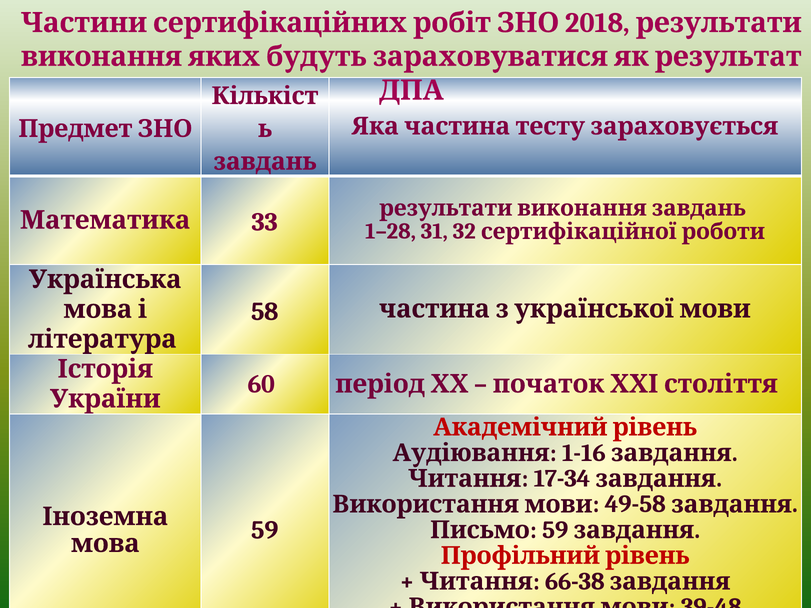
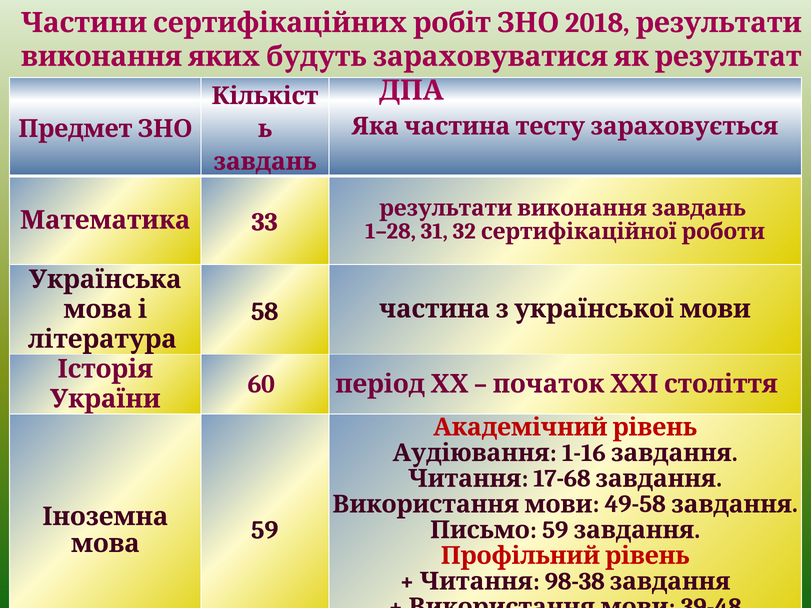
17-34: 17-34 -> 17-68
66-38: 66-38 -> 98-38
